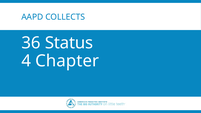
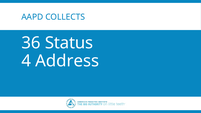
Chapter: Chapter -> Address
